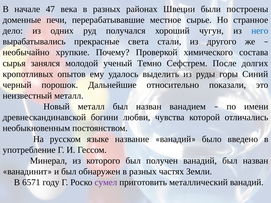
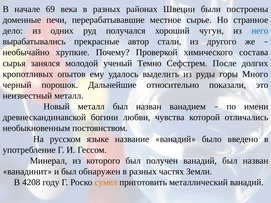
47: 47 -> 69
света: света -> автор
Синий: Синий -> Много
6571: 6571 -> 4208
сумел colour: purple -> orange
